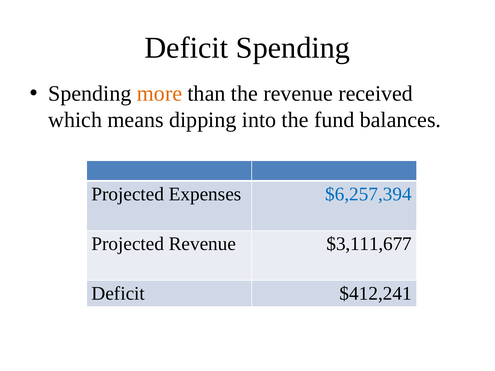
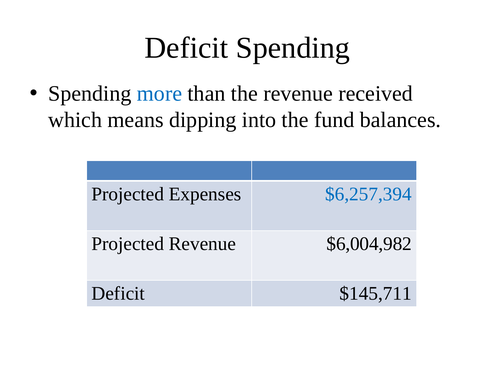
more colour: orange -> blue
$3,111,677: $3,111,677 -> $6,004,982
$412,241: $412,241 -> $145,711
